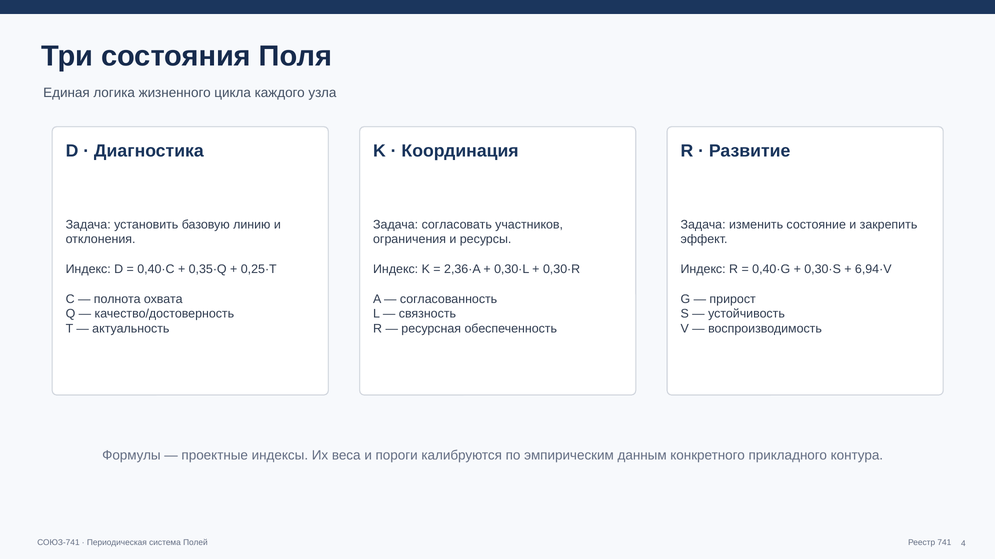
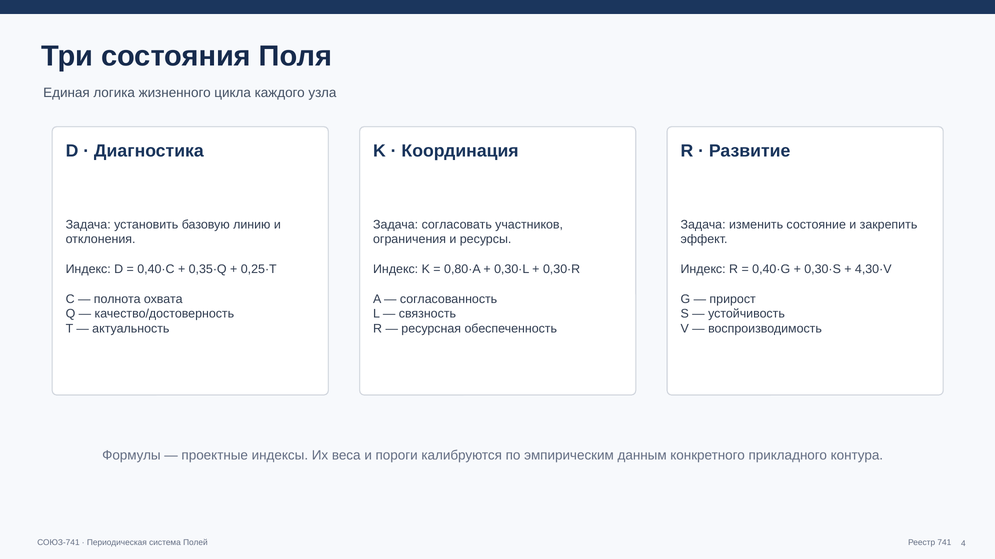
2,36·A: 2,36·A -> 0,80·A
6,94·V: 6,94·V -> 4,30·V
